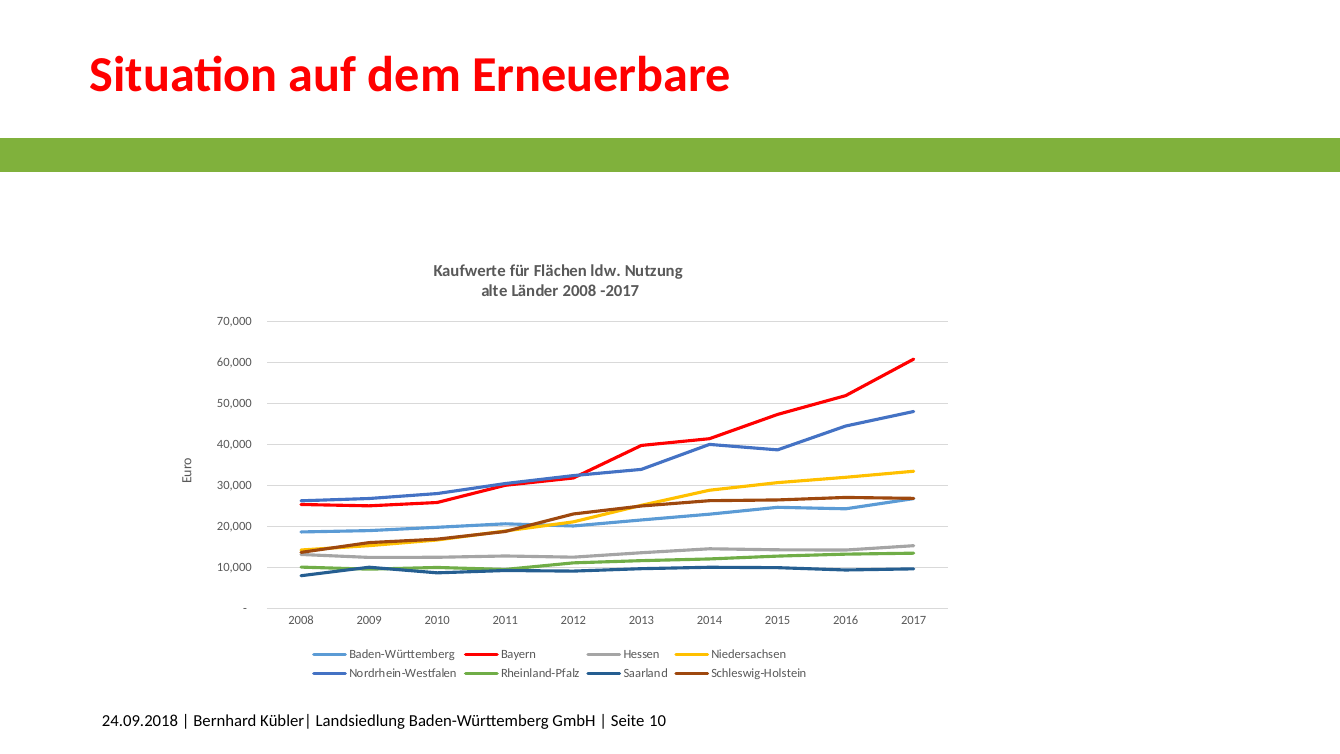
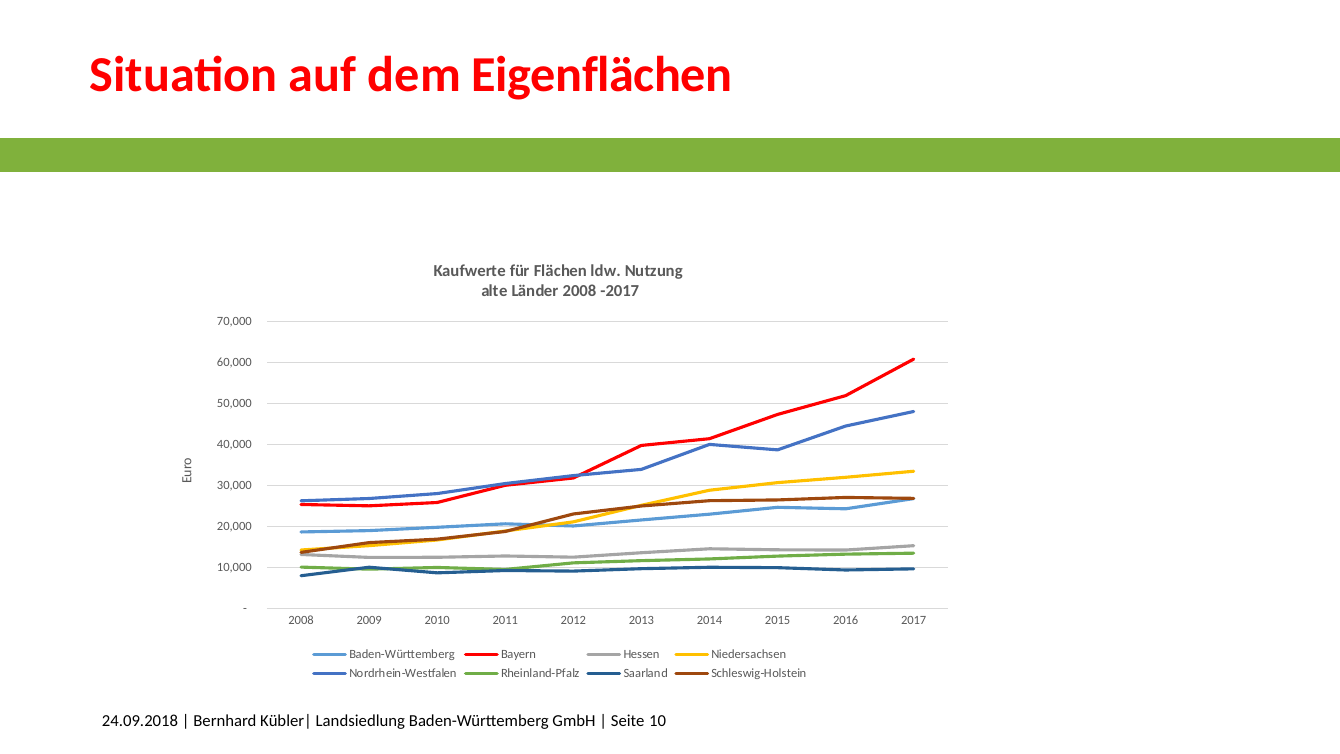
Erneuerbare: Erneuerbare -> Eigenflächen
